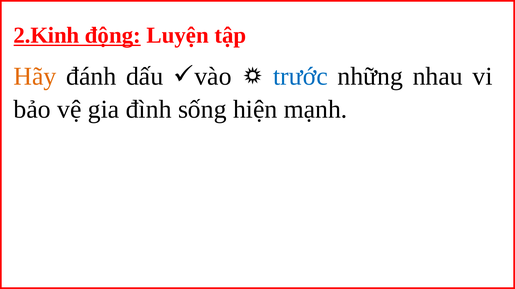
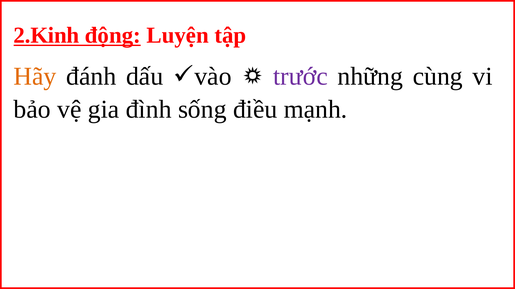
trước colour: blue -> purple
nhau: nhau -> cùng
hiện: hiện -> điều
